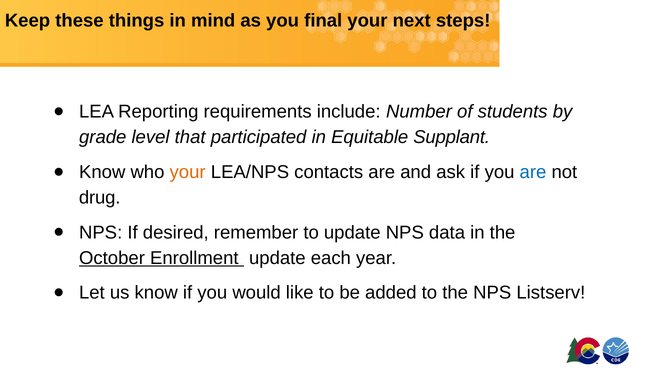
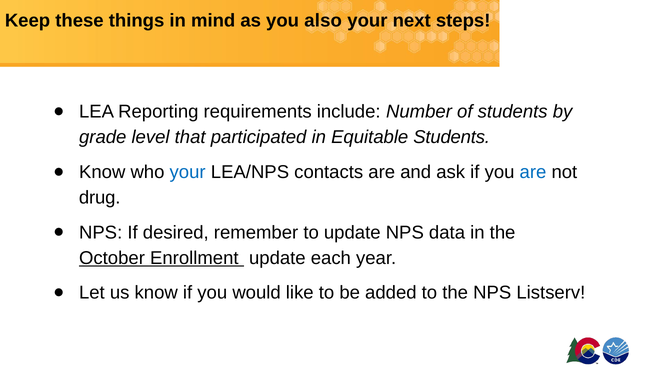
final: final -> also
Equitable Supplant: Supplant -> Students
your at (188, 172) colour: orange -> blue
